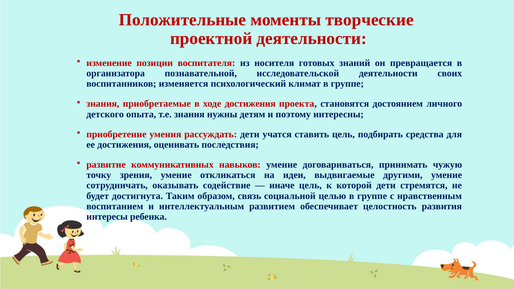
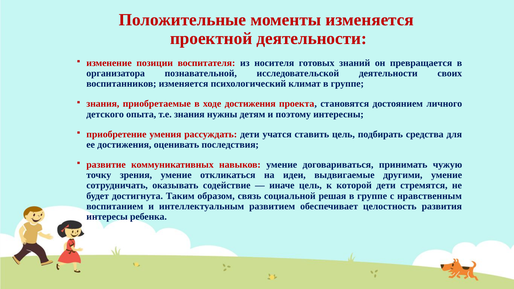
моменты творческие: творческие -> изменяется
целью: целью -> решая
